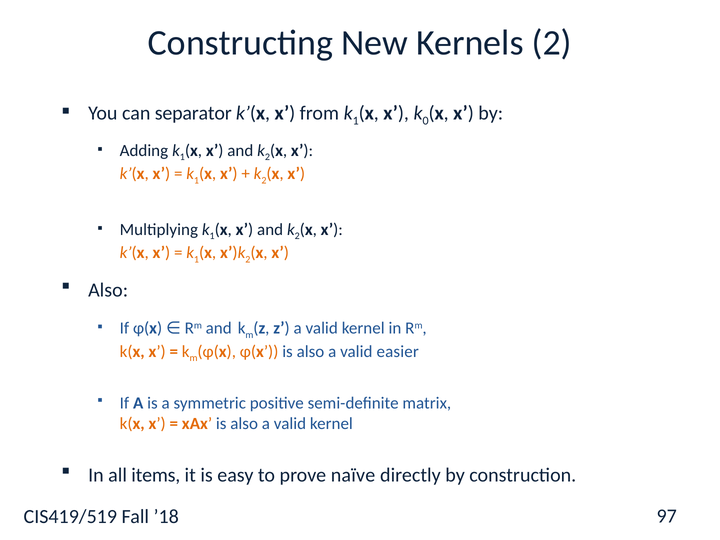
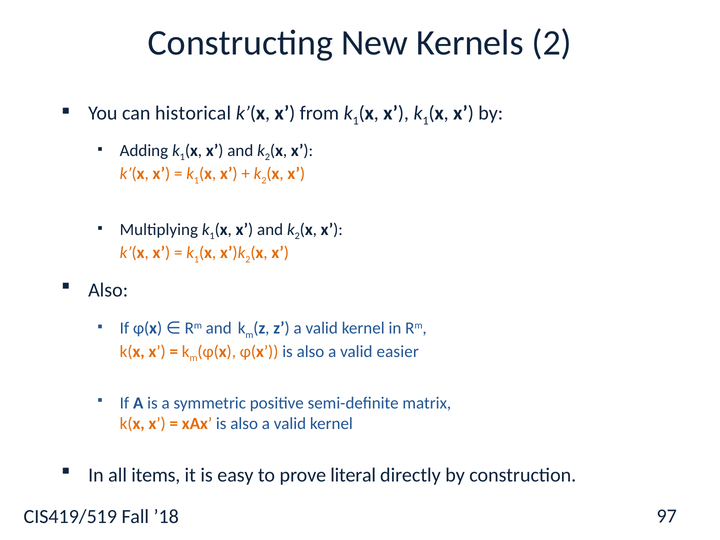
separator: separator -> historical
0 at (426, 121): 0 -> 1
naïve: naïve -> literal
